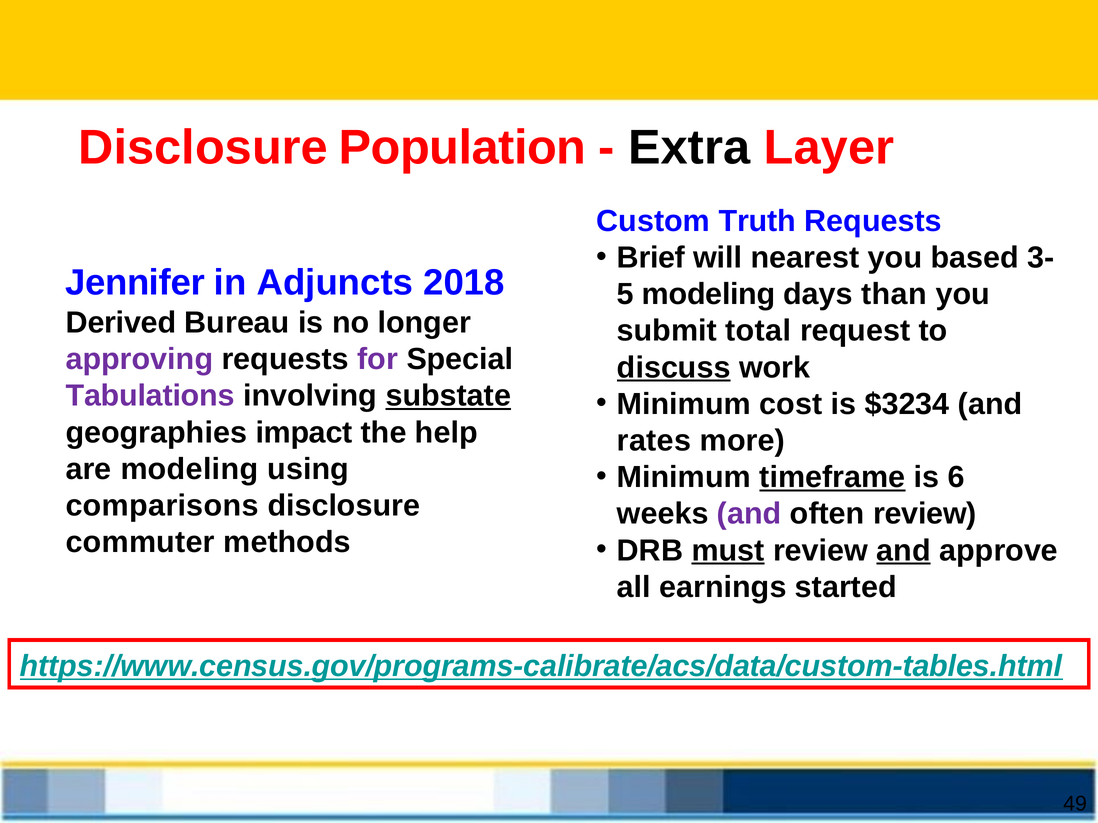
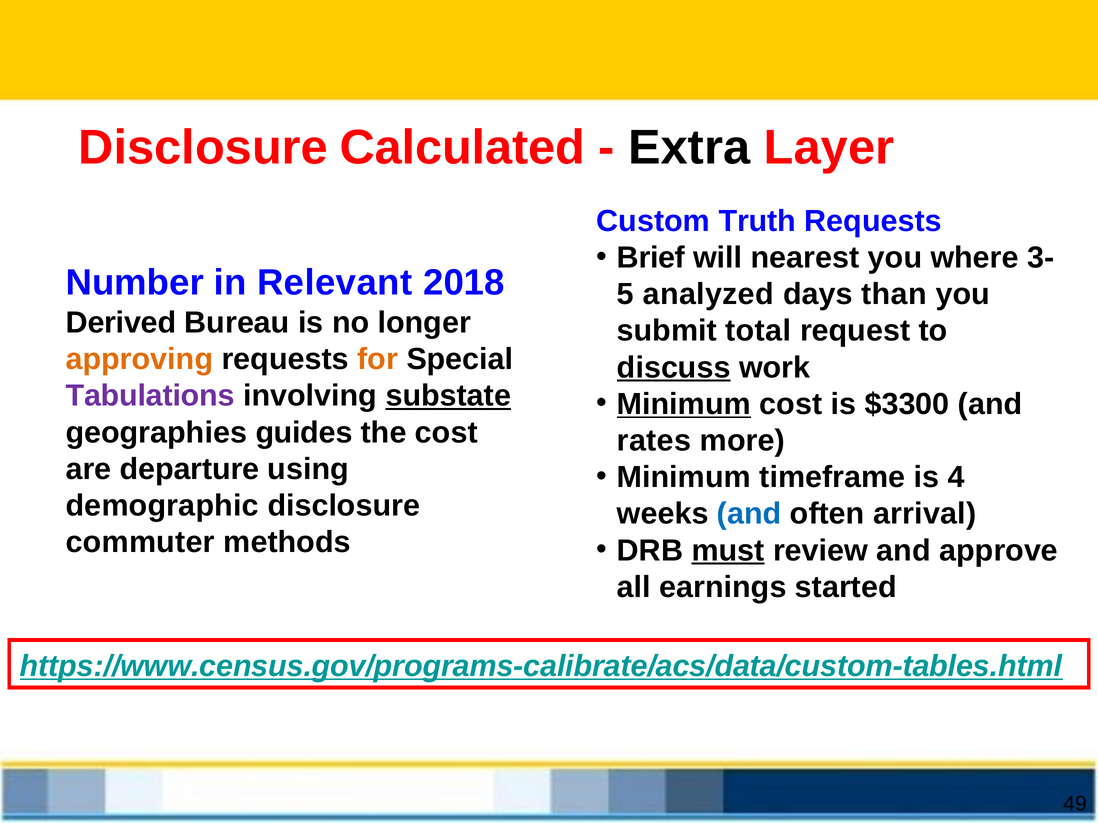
Population: Population -> Calculated
based: based -> where
Jennifer: Jennifer -> Number
Adjuncts: Adjuncts -> Relevant
modeling at (709, 294): modeling -> analyzed
approving colour: purple -> orange
for colour: purple -> orange
Minimum at (684, 404) underline: none -> present
$3234: $3234 -> $3300
impact: impact -> guides
the help: help -> cost
are modeling: modeling -> departure
timeframe underline: present -> none
6: 6 -> 4
comparisons: comparisons -> demographic
and at (749, 514) colour: purple -> blue
often review: review -> arrival
and at (904, 551) underline: present -> none
